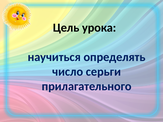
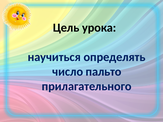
серьги: серьги -> пальто
